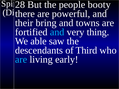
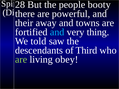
bring: bring -> away
able: able -> told
are at (21, 60) colour: light blue -> light green
early: early -> obey
